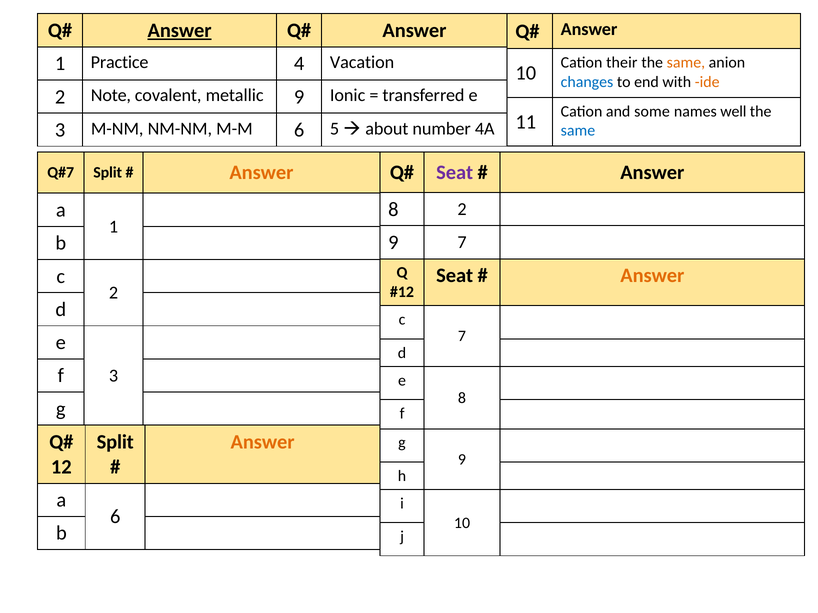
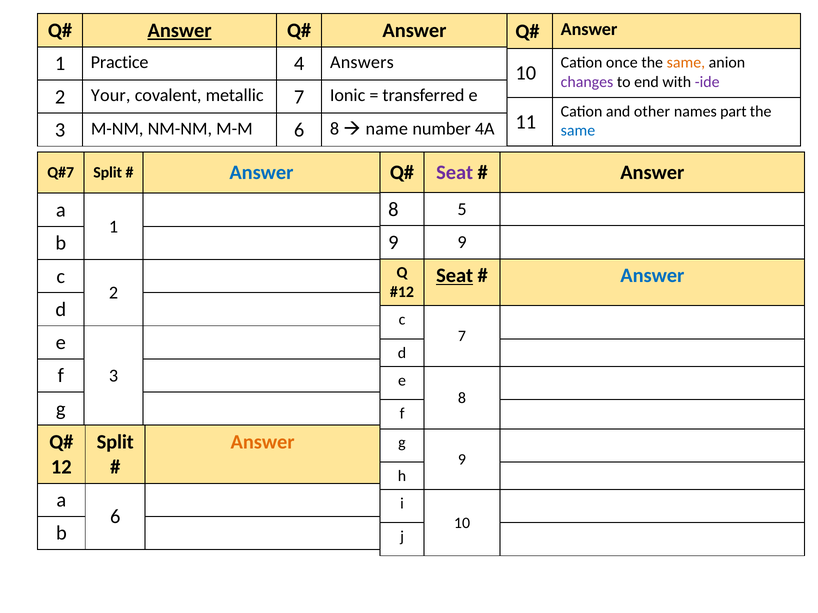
Vacation: Vacation -> Answers
their: their -> once
changes colour: blue -> purple
ide colour: orange -> purple
Note: Note -> Your
metallic 9: 9 -> 7
some: some -> other
well: well -> part
6 5: 5 -> 8
about: about -> name
Answer at (261, 173) colour: orange -> blue
8 2: 2 -> 5
9 7: 7 -> 9
Seat at (455, 276) underline: none -> present
Answer at (652, 276) colour: orange -> blue
